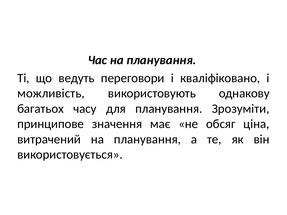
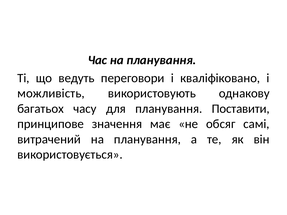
Зрозуміти: Зрозуміти -> Поставити
ціна: ціна -> самі
